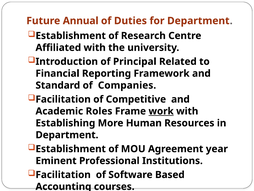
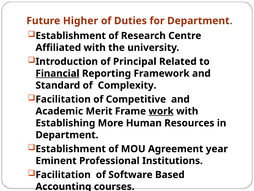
Annual: Annual -> Higher
Financial underline: none -> present
Companies: Companies -> Complexity
Roles: Roles -> Merit
